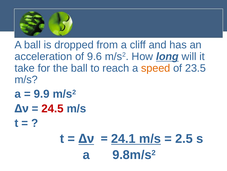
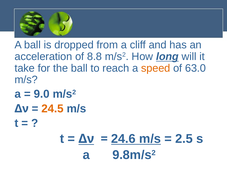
9.6: 9.6 -> 8.8
23.5: 23.5 -> 63.0
9.9: 9.9 -> 9.0
24.5 colour: red -> orange
24.1: 24.1 -> 24.6
